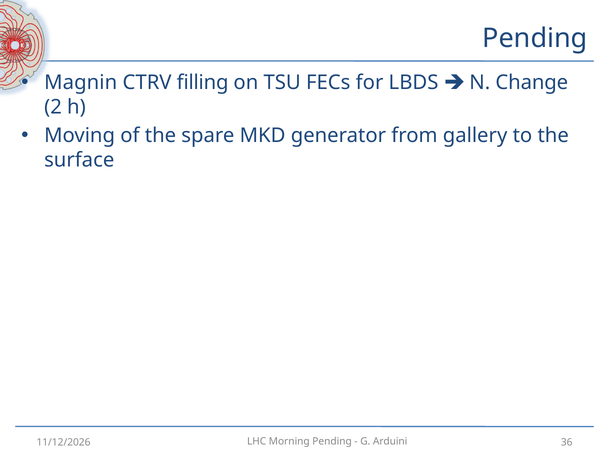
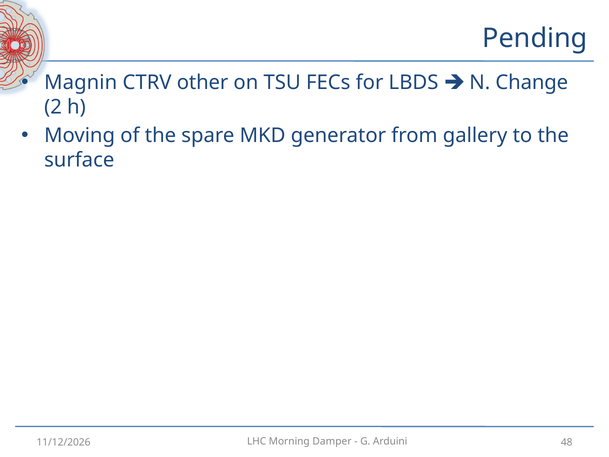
filling: filling -> other
Morning Pending: Pending -> Damper
36: 36 -> 48
